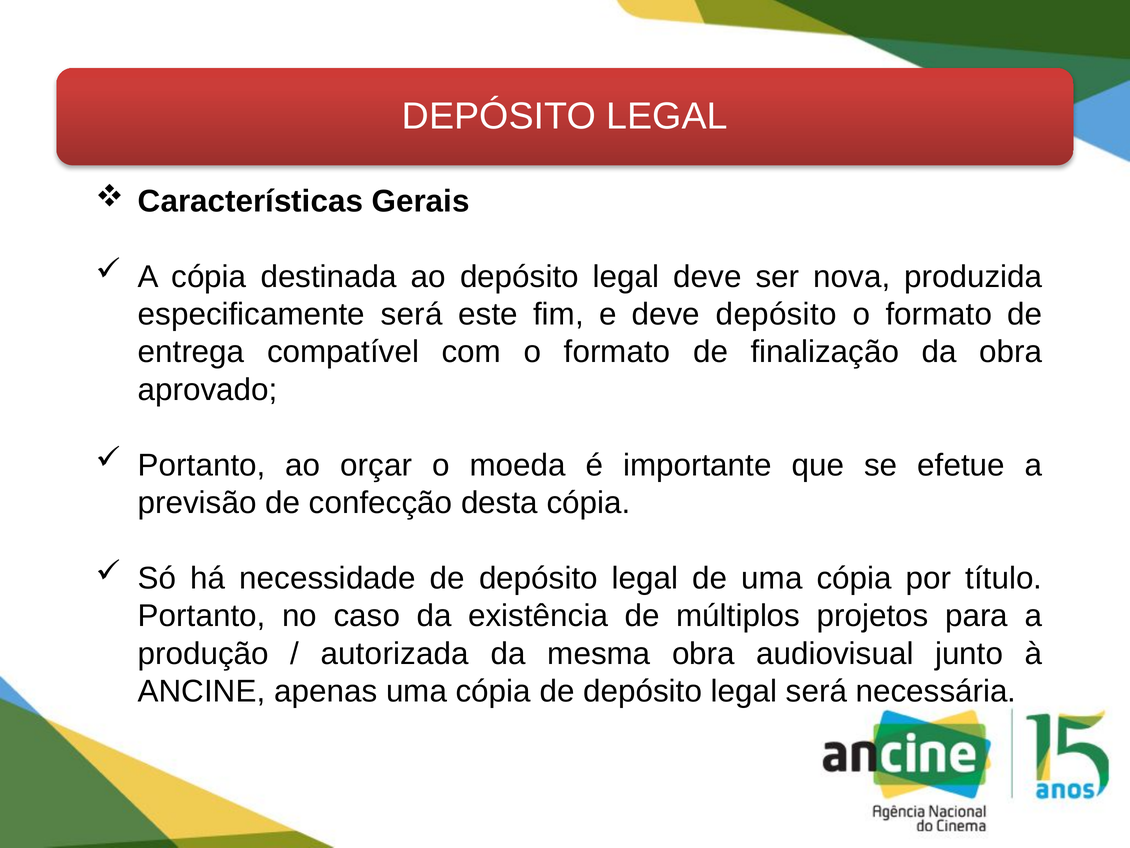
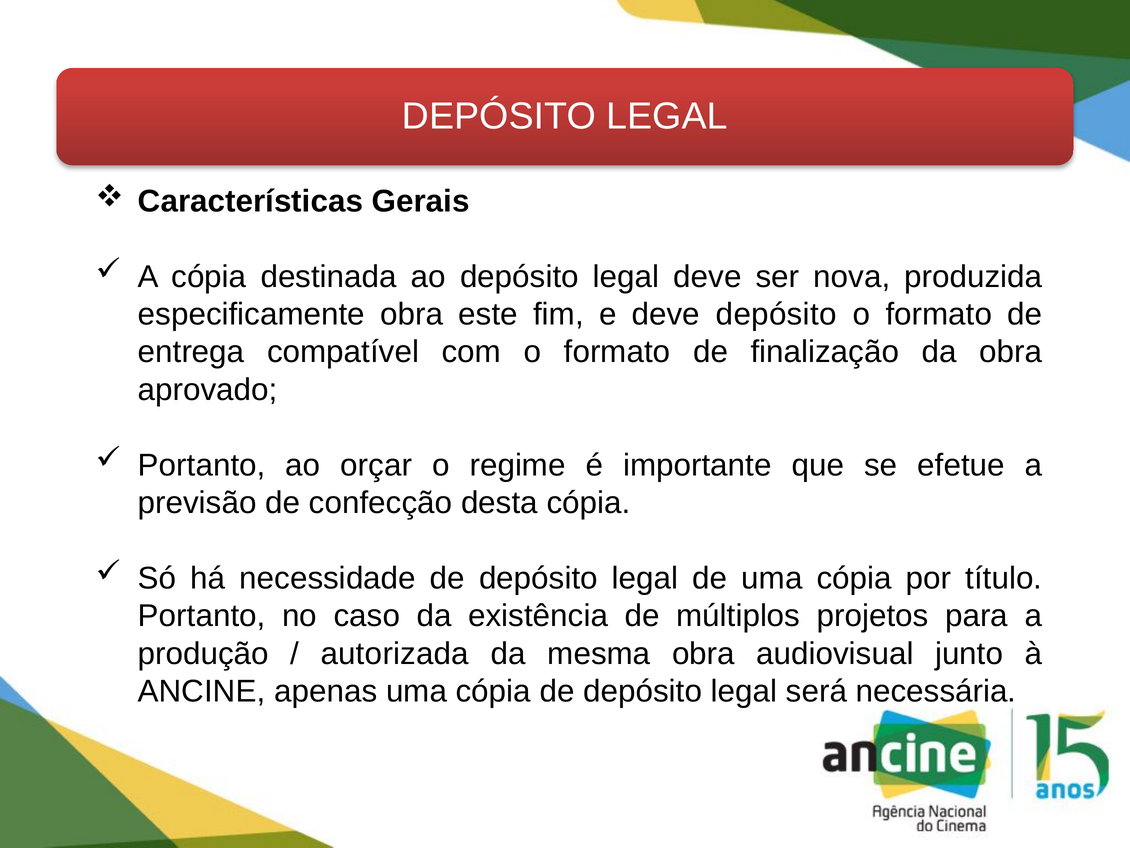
especificamente será: será -> obra
moeda: moeda -> regime
